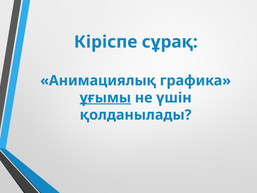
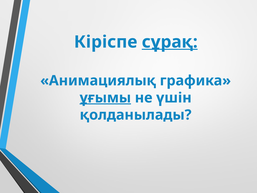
сұрақ underline: none -> present
